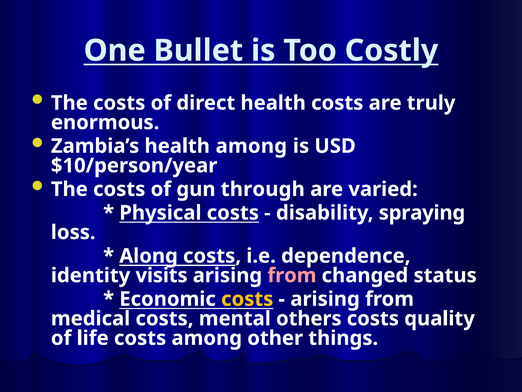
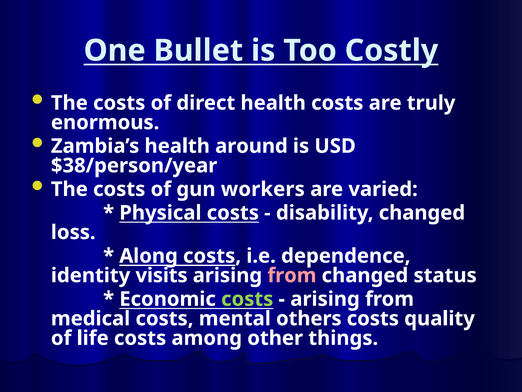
health among: among -> around
$10/person/year: $10/person/year -> $38/person/year
through: through -> workers
disability spraying: spraying -> changed
costs at (247, 299) colour: yellow -> light green
